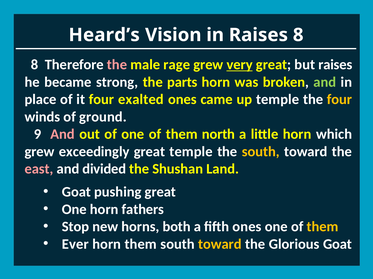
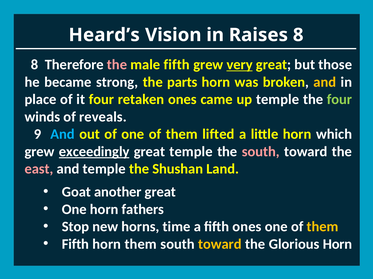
male rage: rage -> fifth
but raises: raises -> those
and at (325, 82) colour: light green -> yellow
exalted: exalted -> retaken
four at (340, 100) colour: yellow -> light green
ground: ground -> reveals
And at (62, 135) colour: pink -> light blue
north: north -> lifted
exceedingly underline: none -> present
south at (261, 152) colour: yellow -> pink
and divided: divided -> temple
pushing: pushing -> another
both: both -> time
Ever at (75, 245): Ever -> Fifth
Glorious Goat: Goat -> Horn
